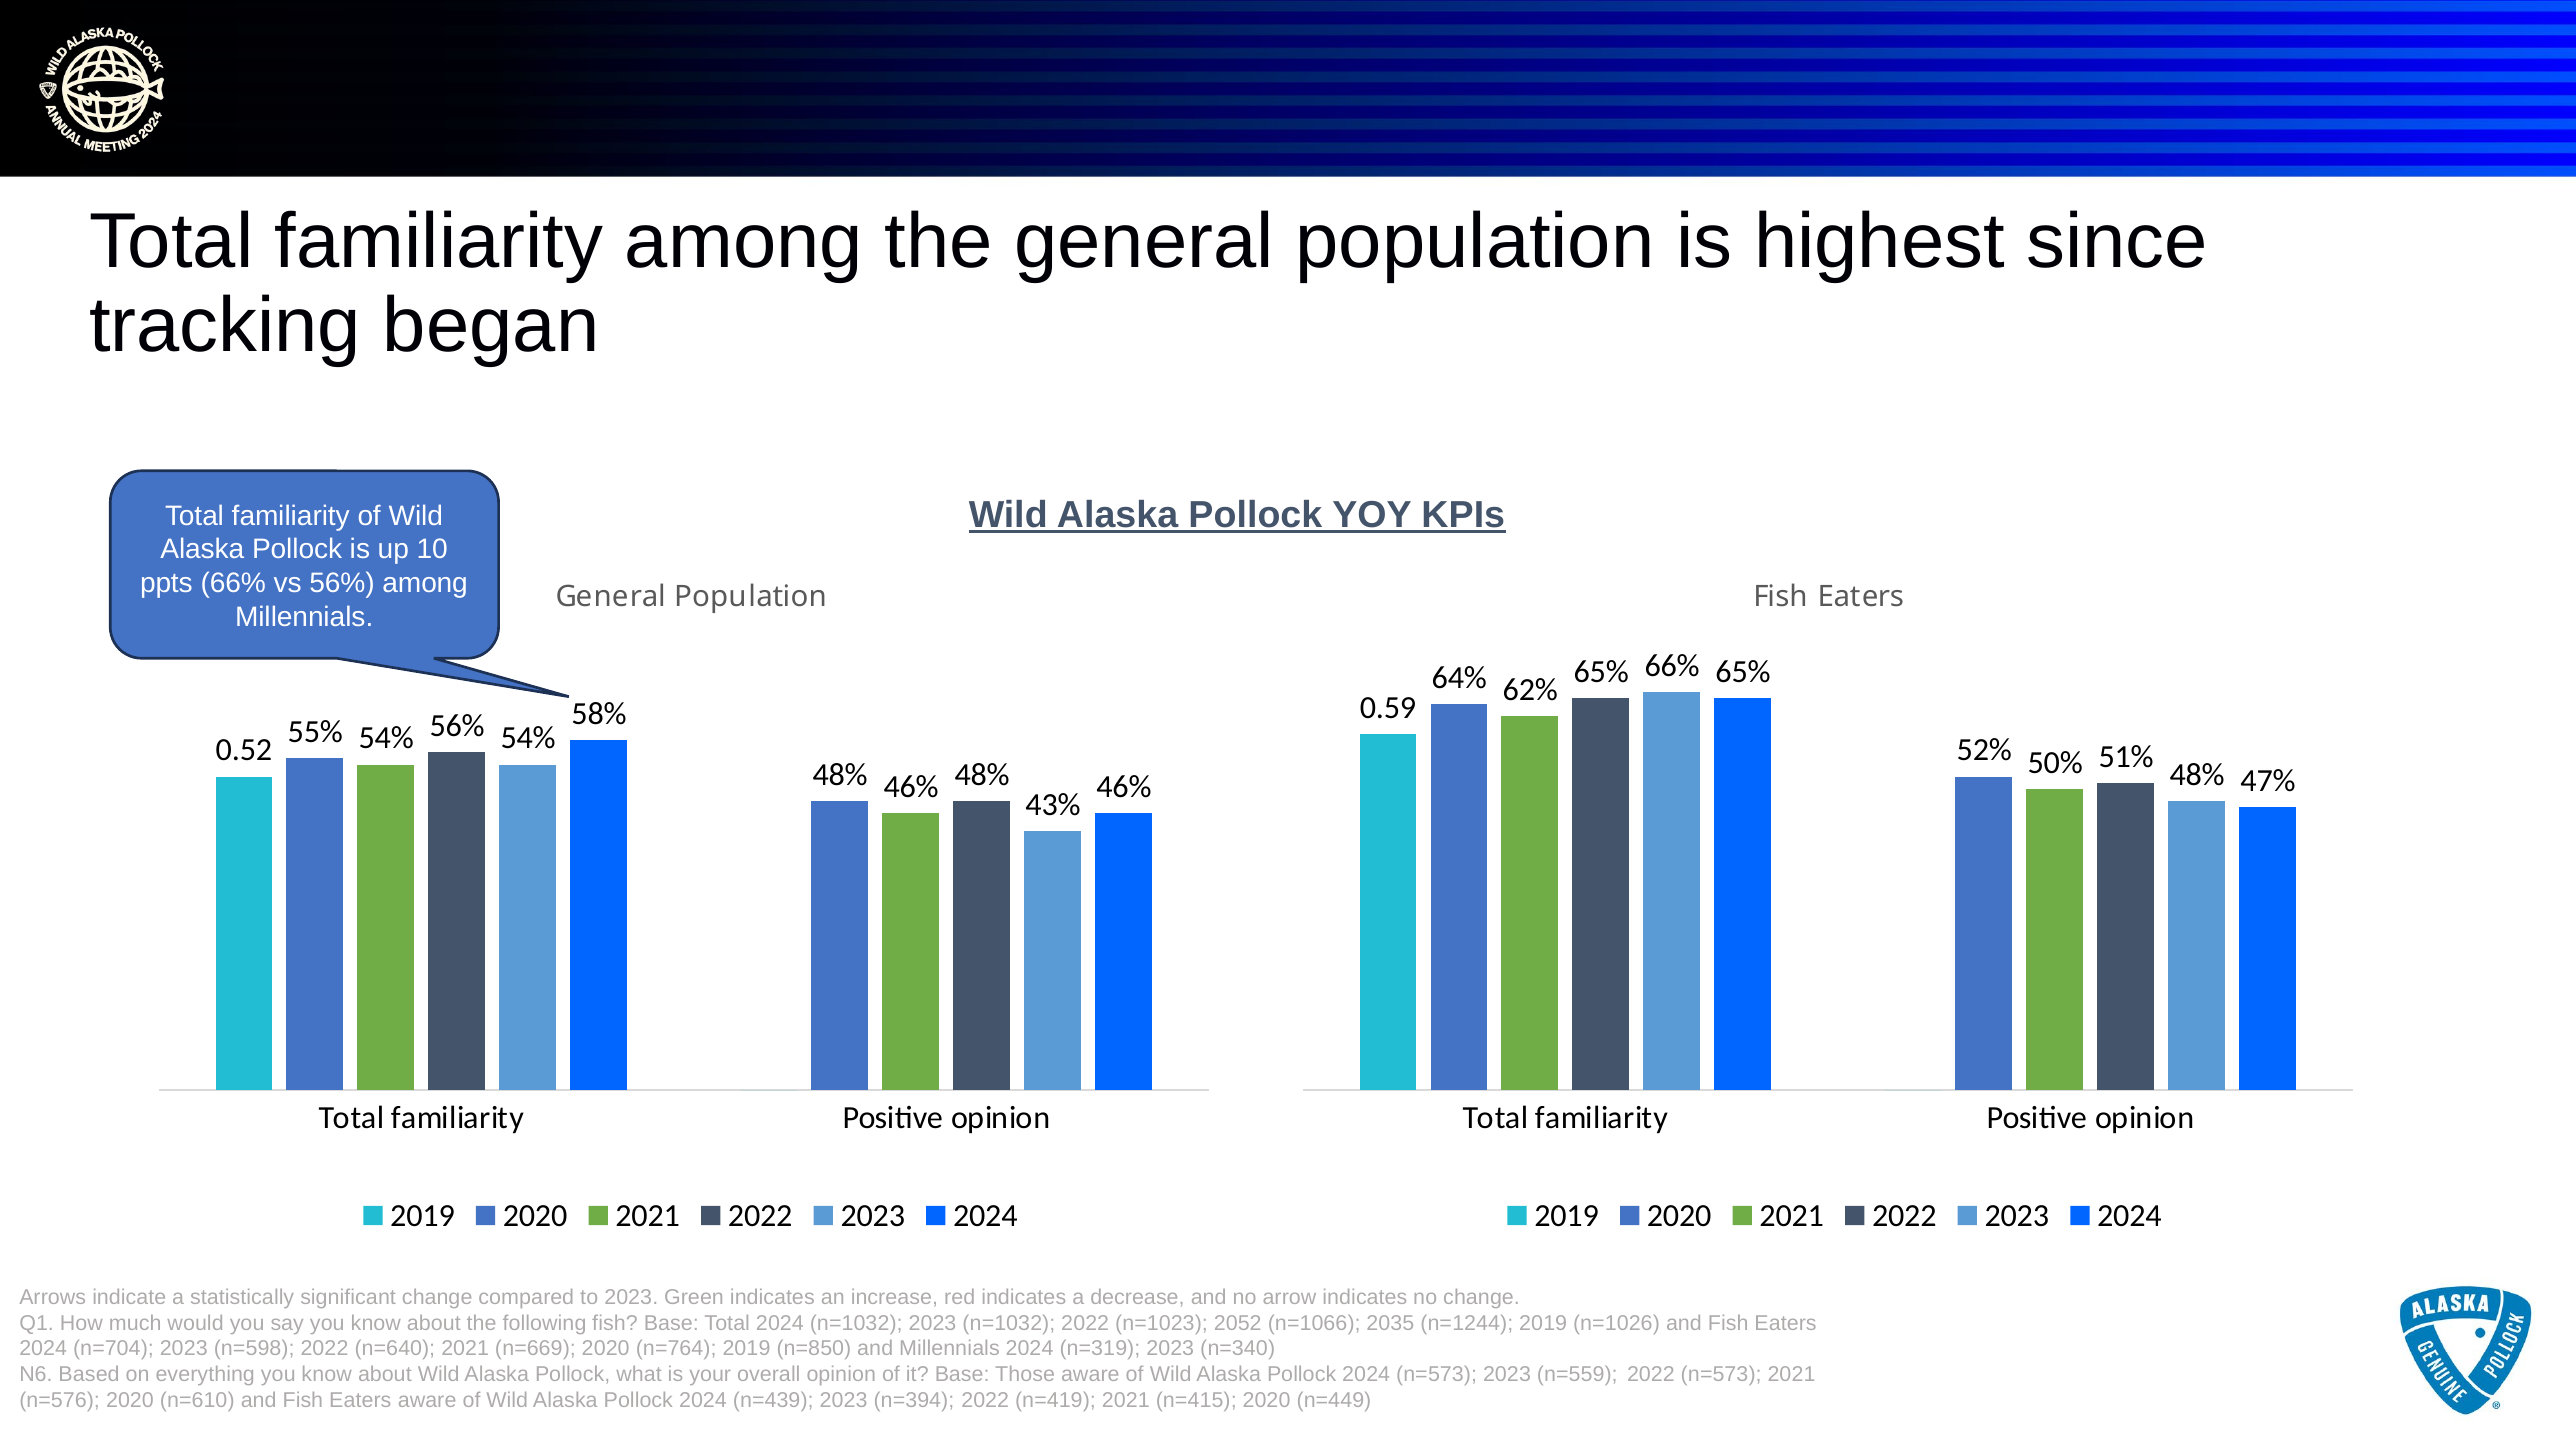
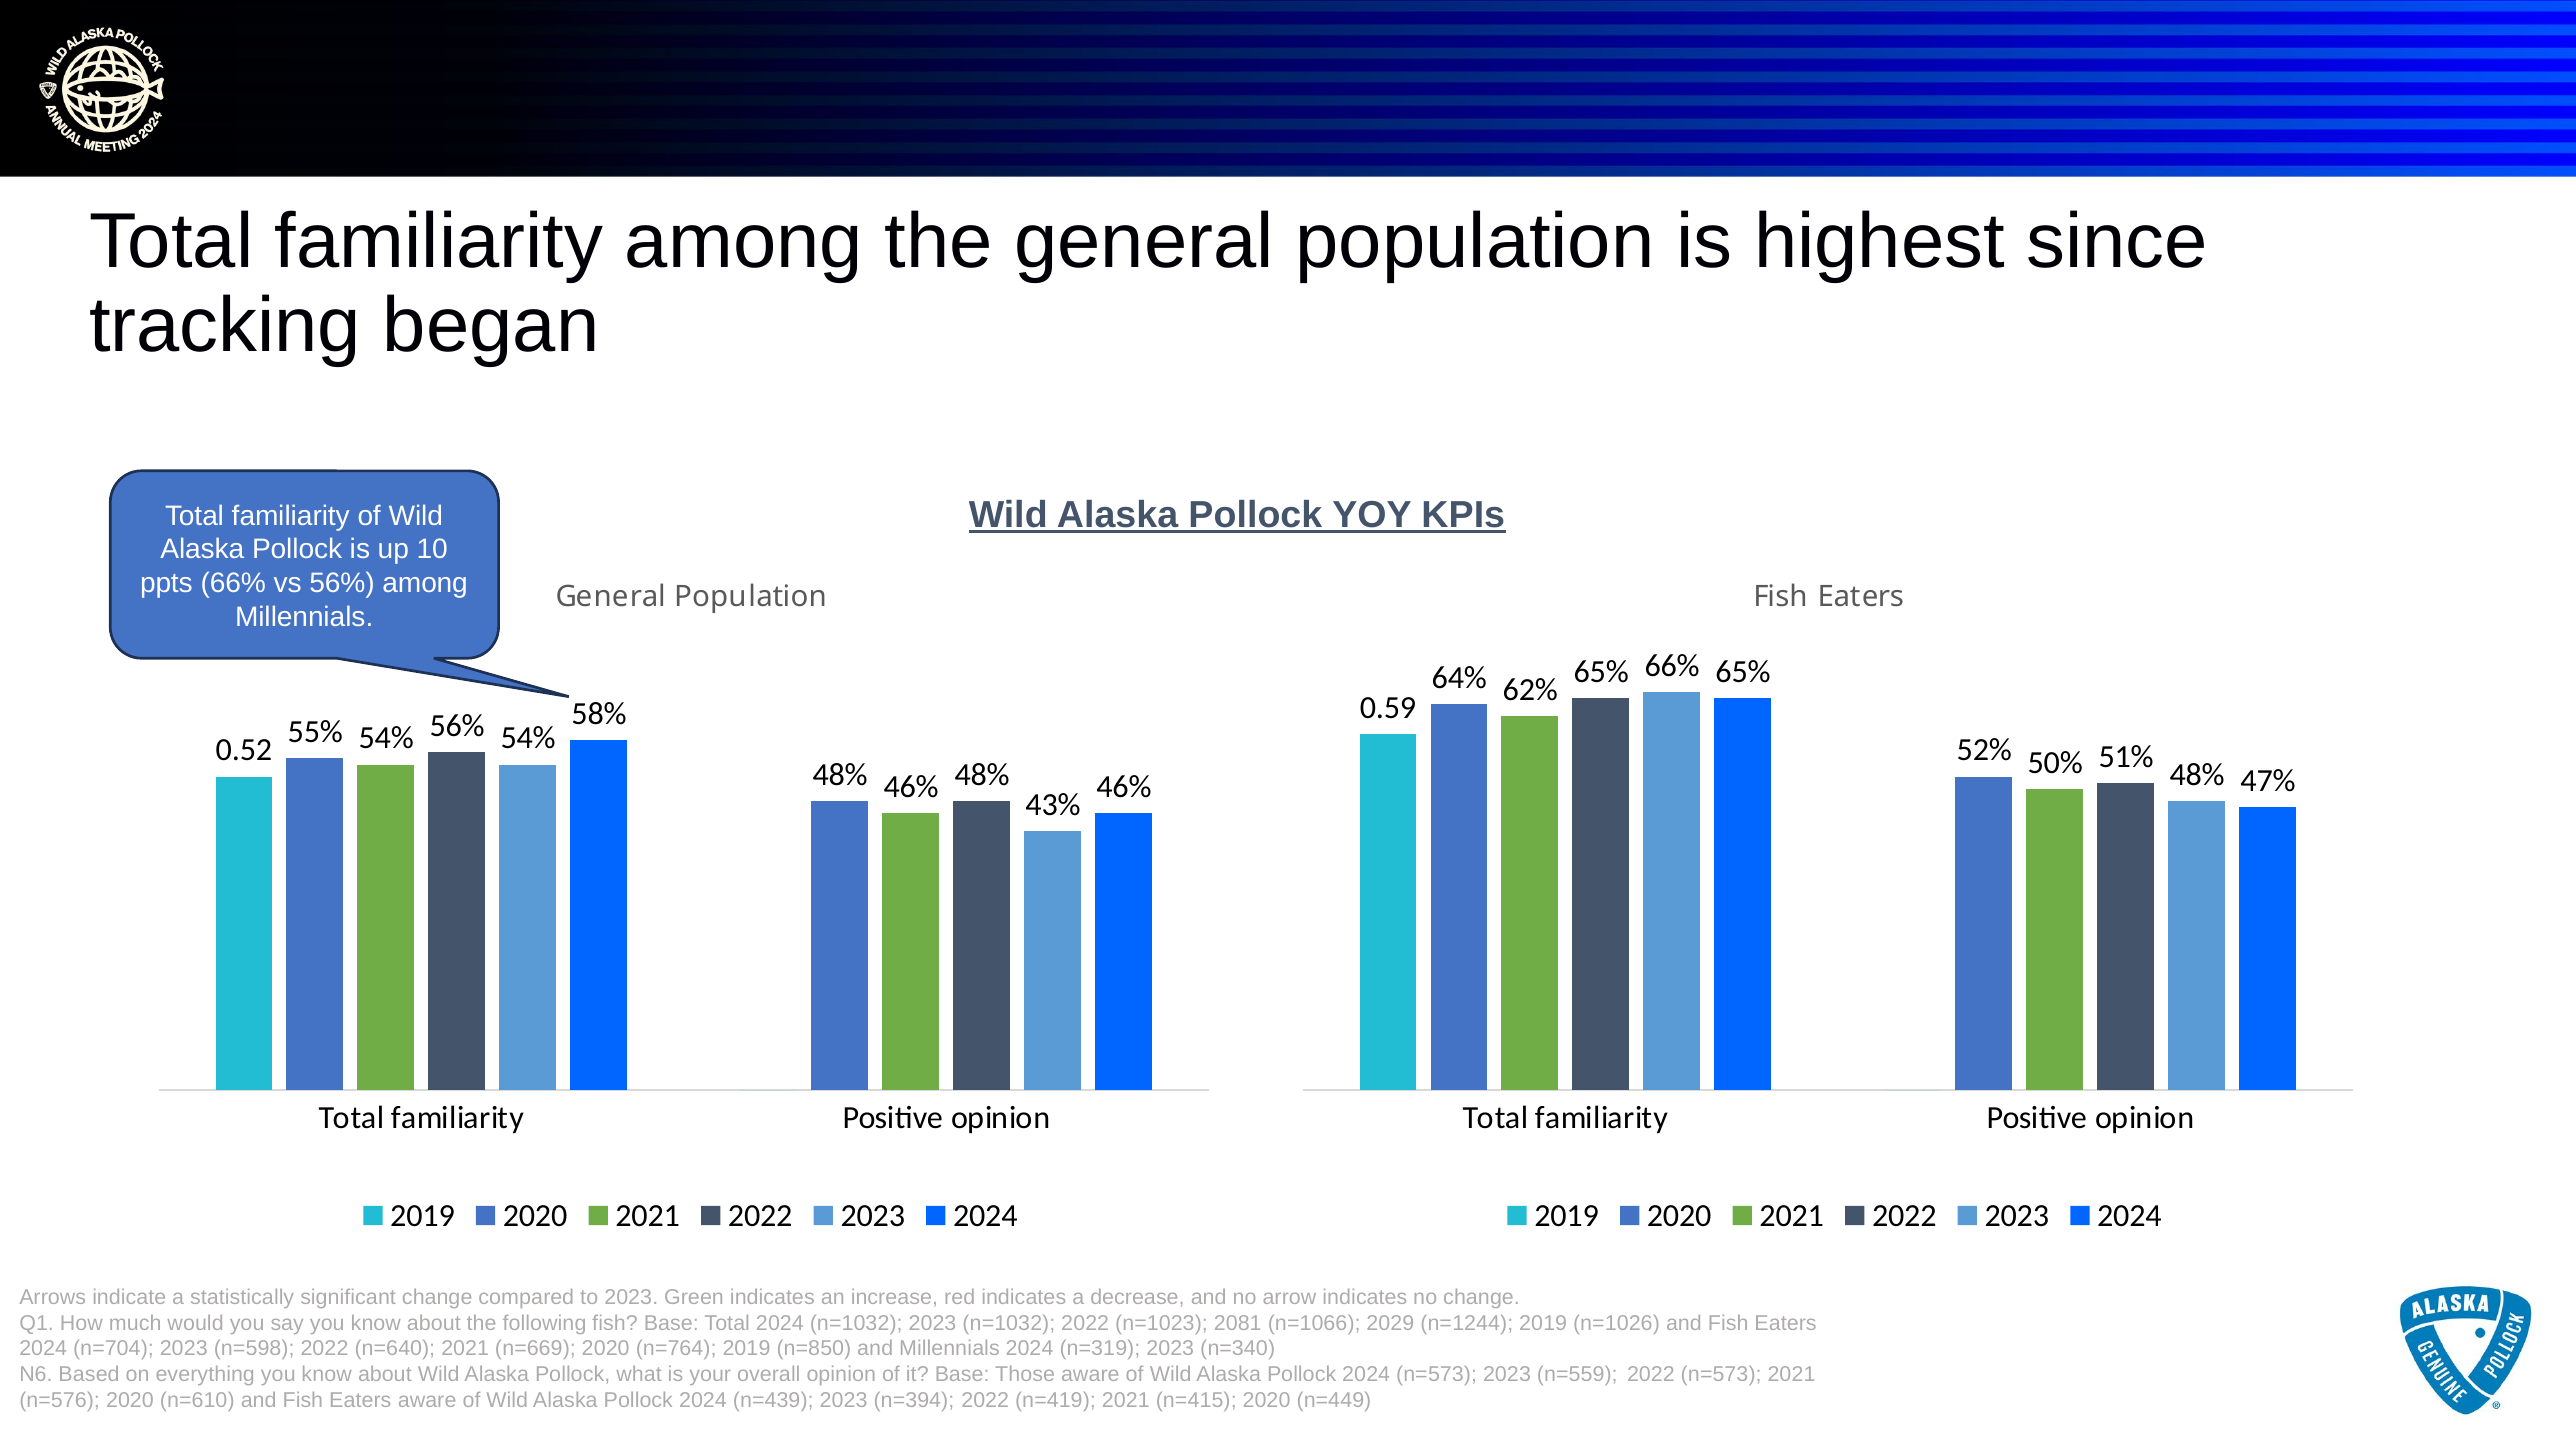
2052: 2052 -> 2081
2035: 2035 -> 2029
